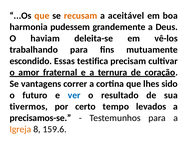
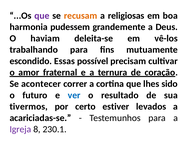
que at (42, 16) colour: orange -> purple
aceitável: aceitável -> religiosas
testifica: testifica -> possível
vantagens: vantagens -> acontecer
tempo: tempo -> estiver
precisamos-se: precisamos-se -> acariciadas-se
Igreja colour: orange -> purple
159.6: 159.6 -> 230.1
